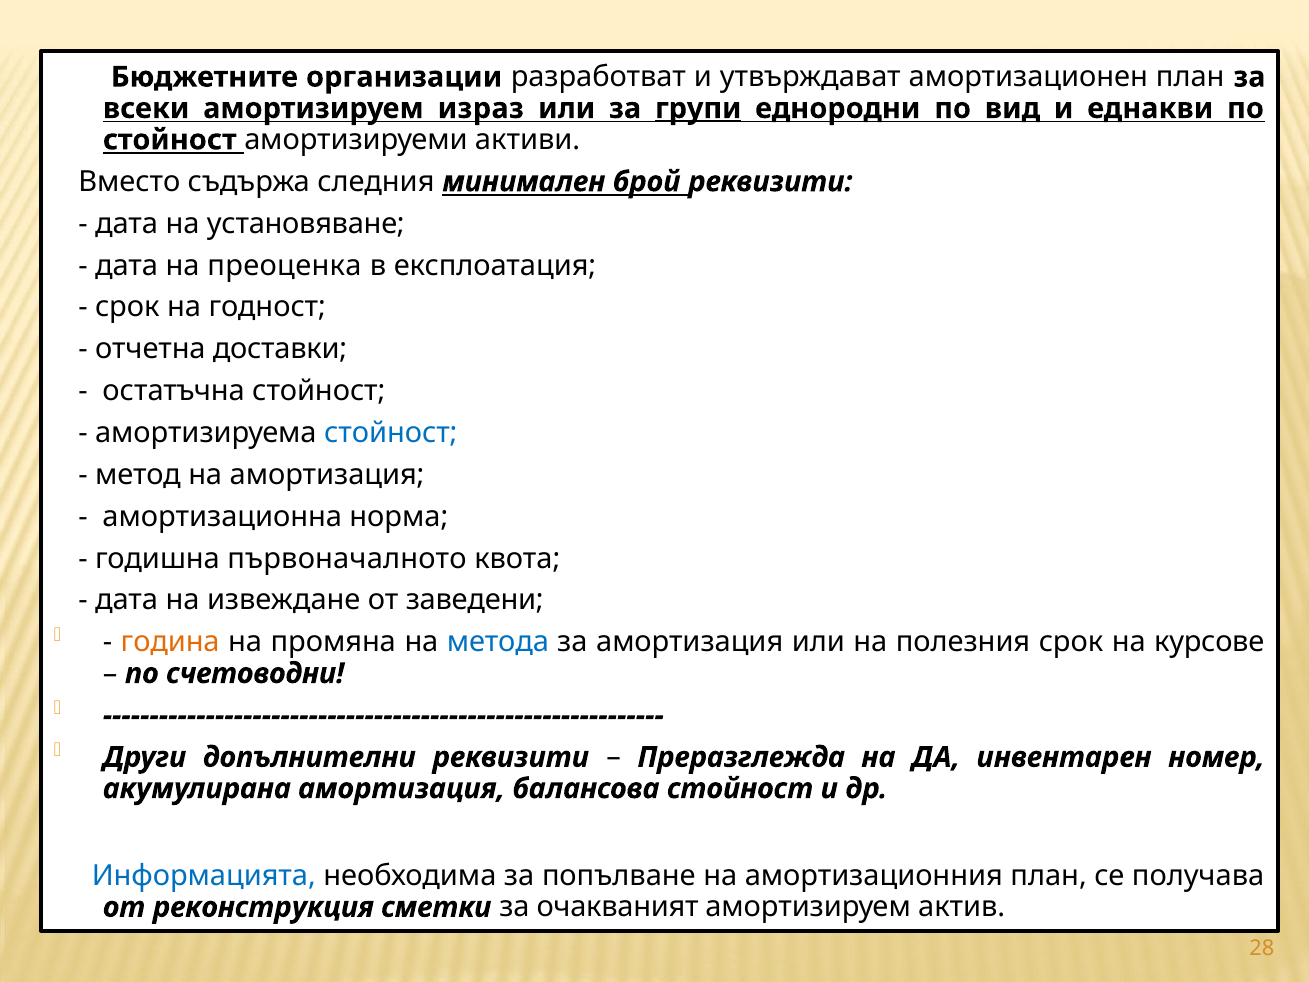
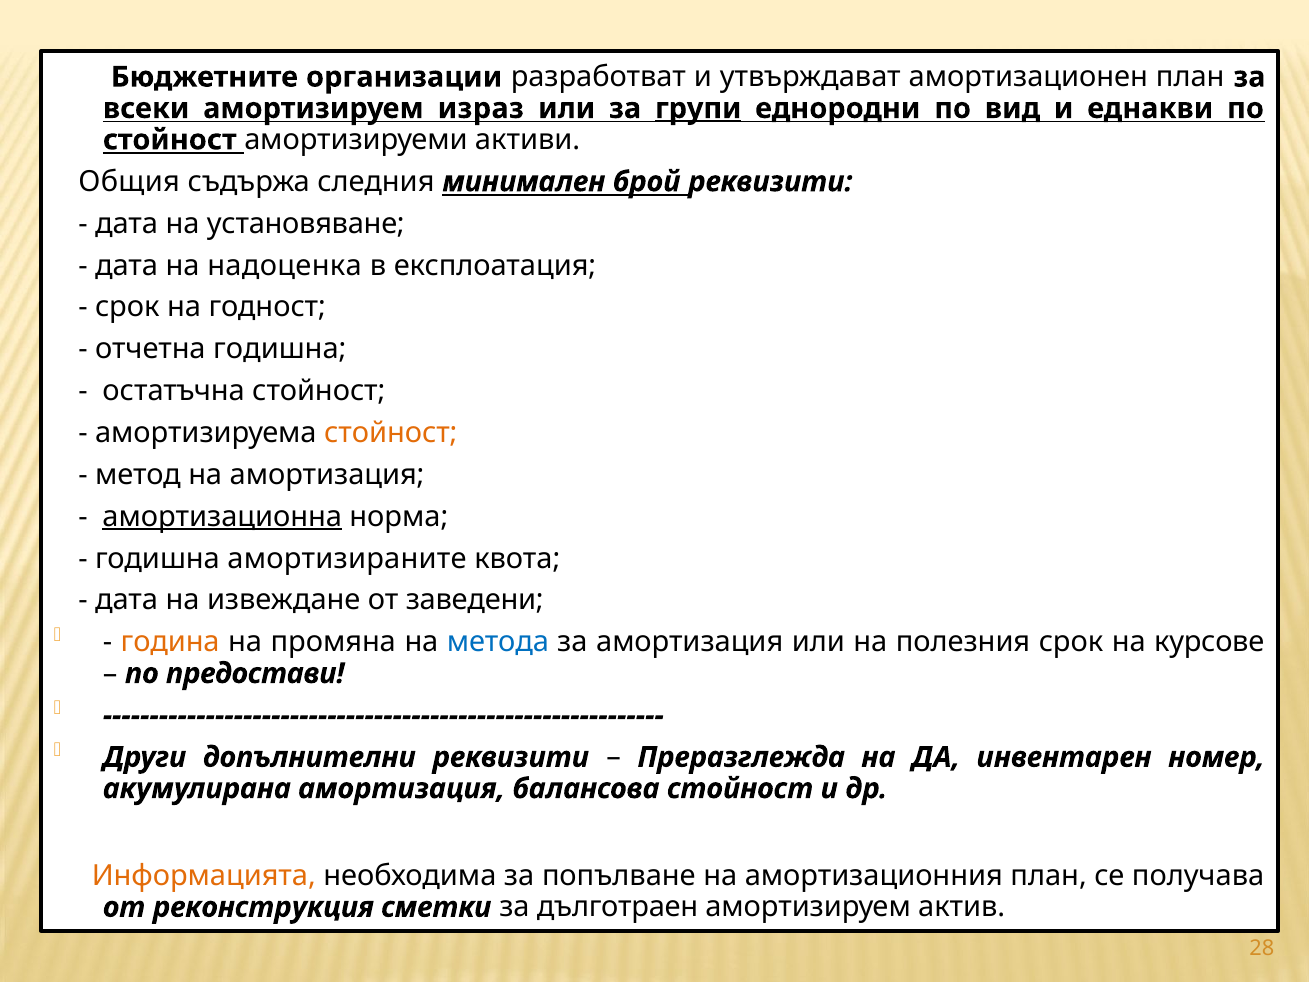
Вместо: Вместо -> Общия
преоценка: преоценка -> надоценка
отчетна доставки: доставки -> годишна
стойност at (391, 433) colour: blue -> orange
амортизационна underline: none -> present
първоначалното: първоначалното -> амортизираните
счетоводни: счетоводни -> предостави
Информацията colour: blue -> orange
очакваният: очакваният -> дълготраен
